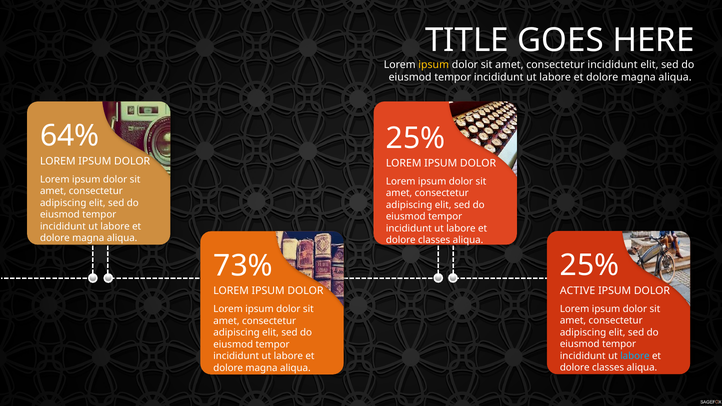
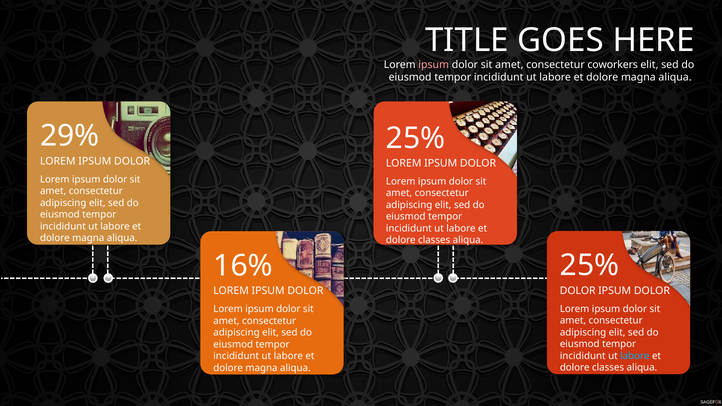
ipsum at (434, 65) colour: yellow -> pink
consectetur incididunt: incididunt -> coworkers
64%: 64% -> 29%
73%: 73% -> 16%
ACTIVE at (578, 291): ACTIVE -> DOLOR
